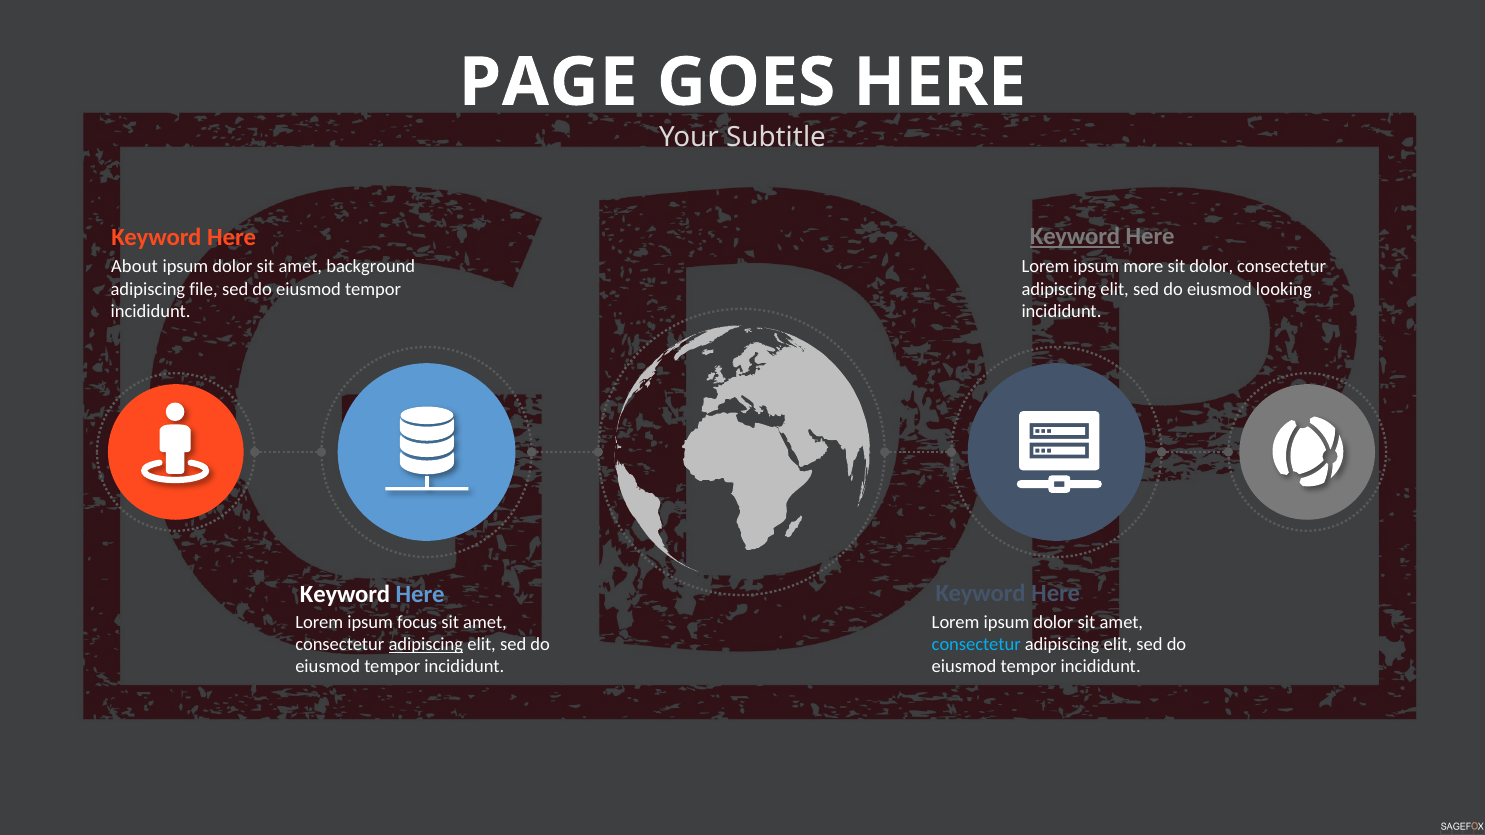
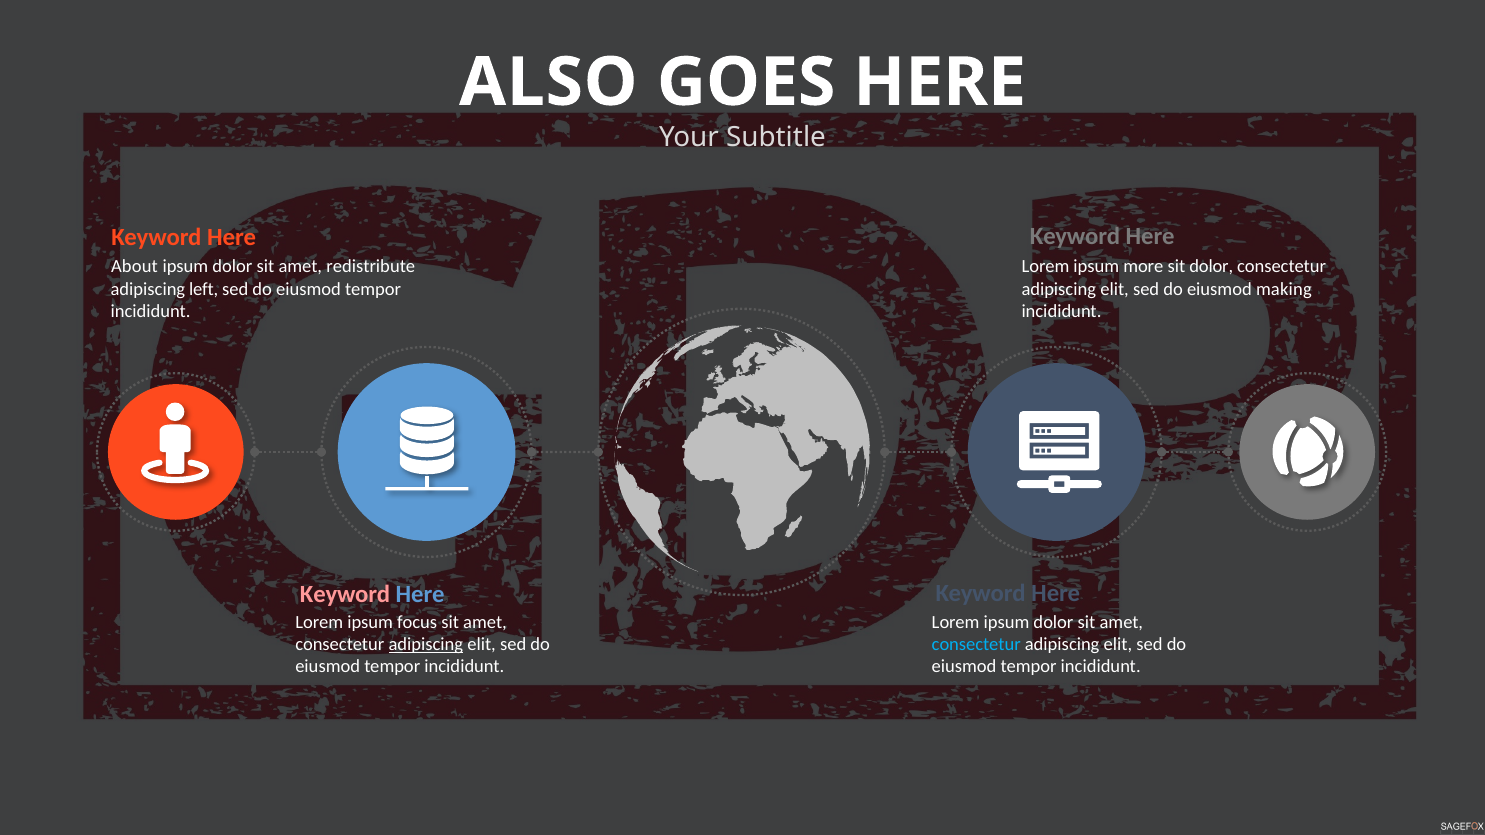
PAGE: PAGE -> ALSO
Keyword at (1075, 236) underline: present -> none
background: background -> redistribute
file: file -> left
looking: looking -> making
Keyword at (345, 594) colour: white -> pink
